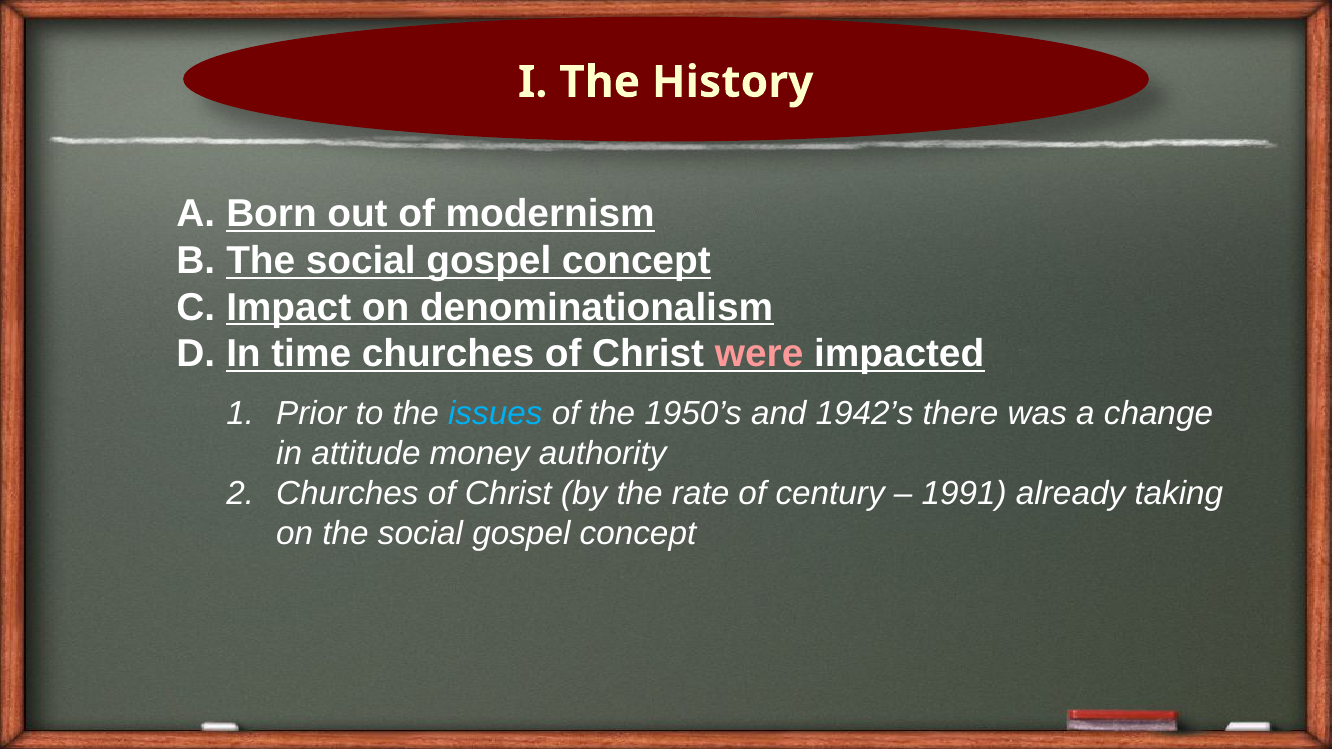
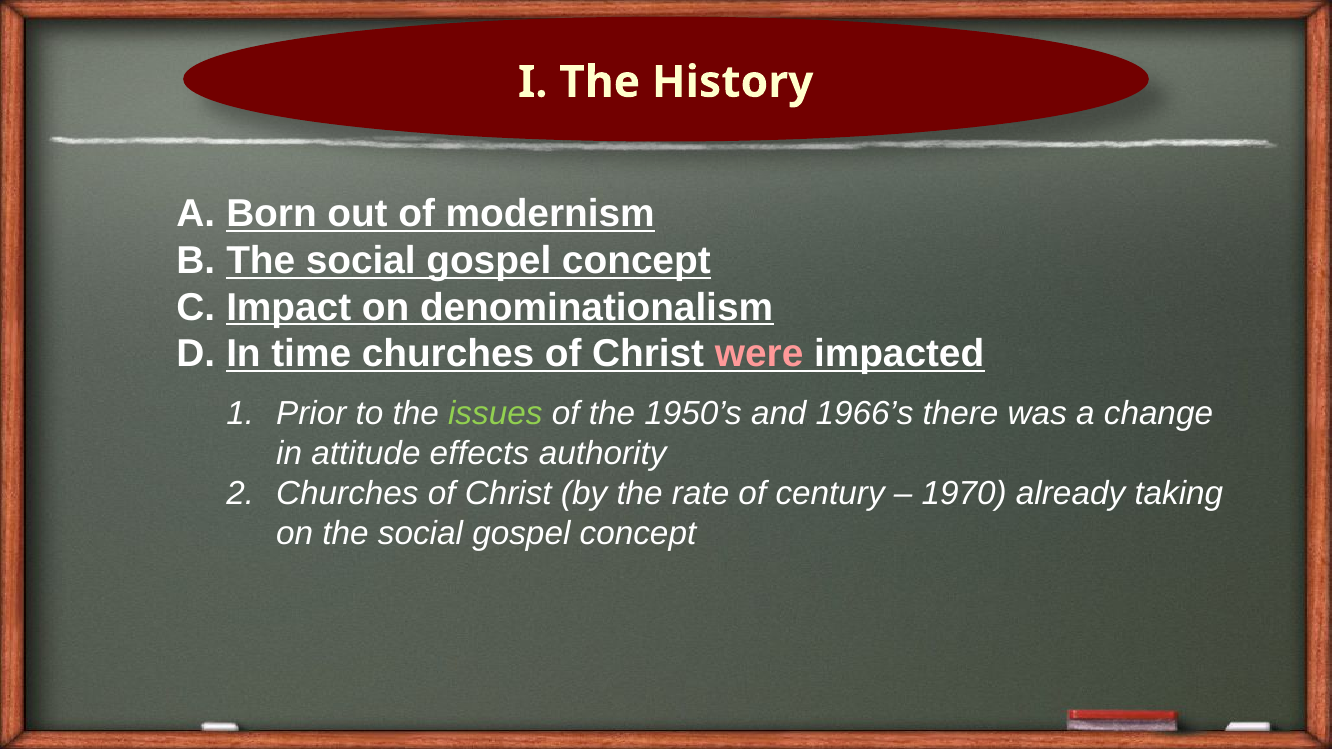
issues colour: light blue -> light green
1942’s: 1942’s -> 1966’s
money: money -> effects
1991: 1991 -> 1970
